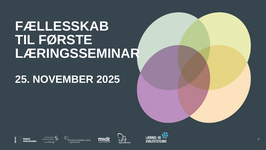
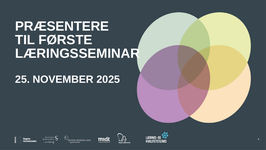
FÆLLESSKAB: FÆLLESSKAB -> PRÆSENTERE
